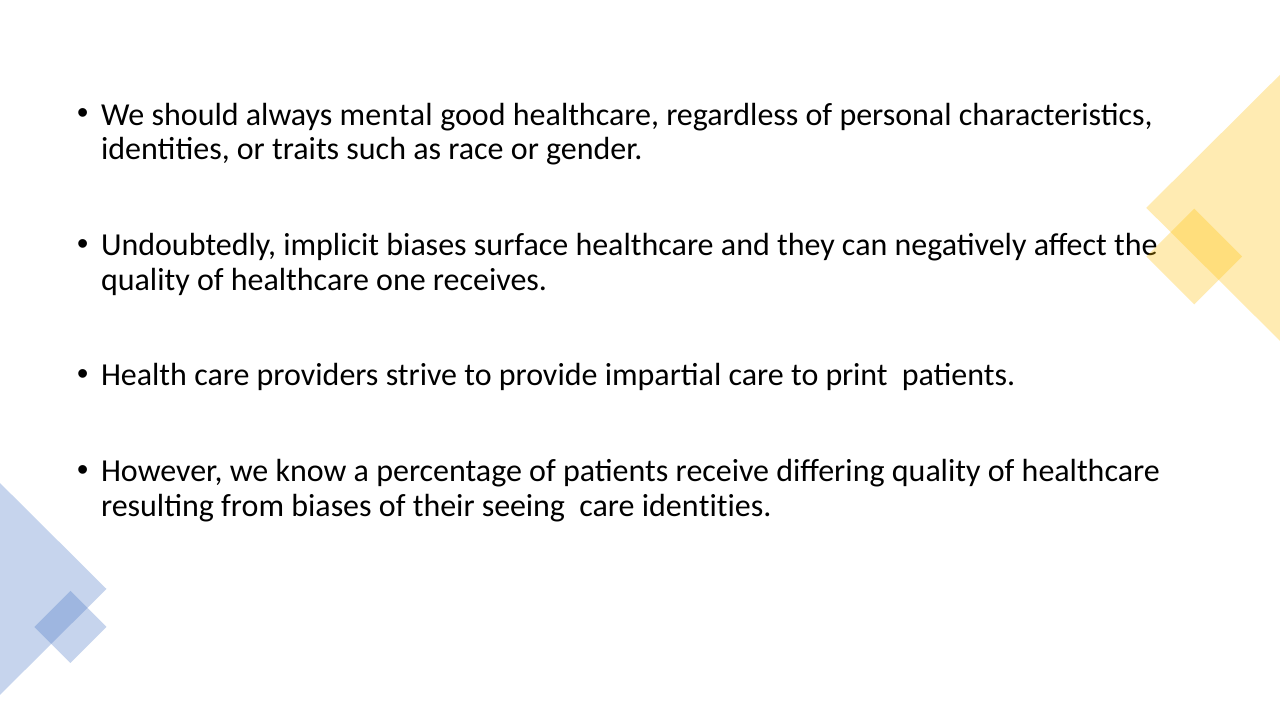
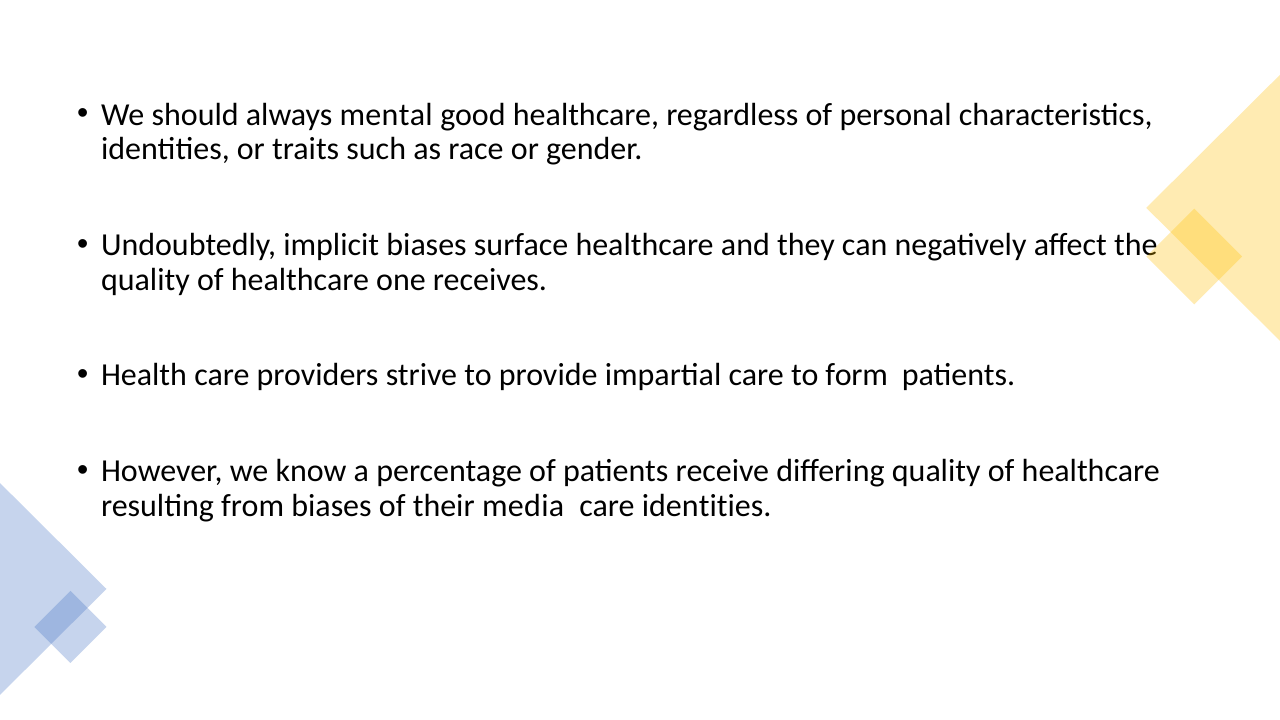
print: print -> form
seeing: seeing -> media
